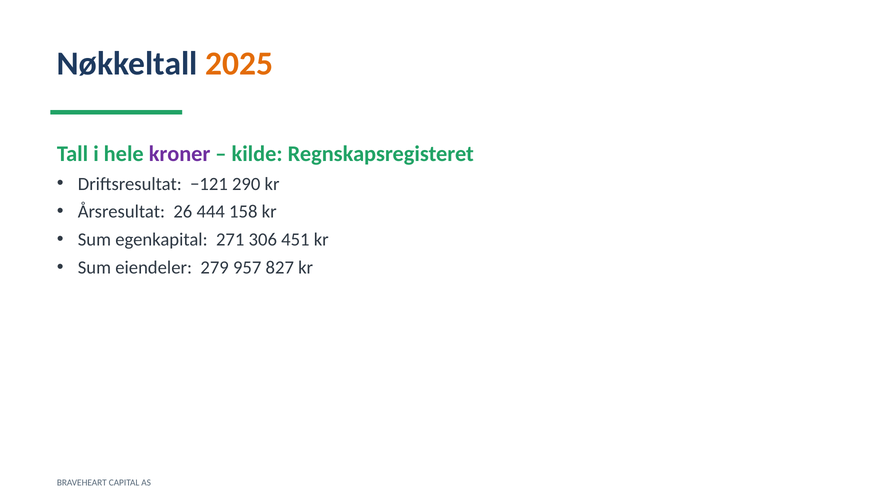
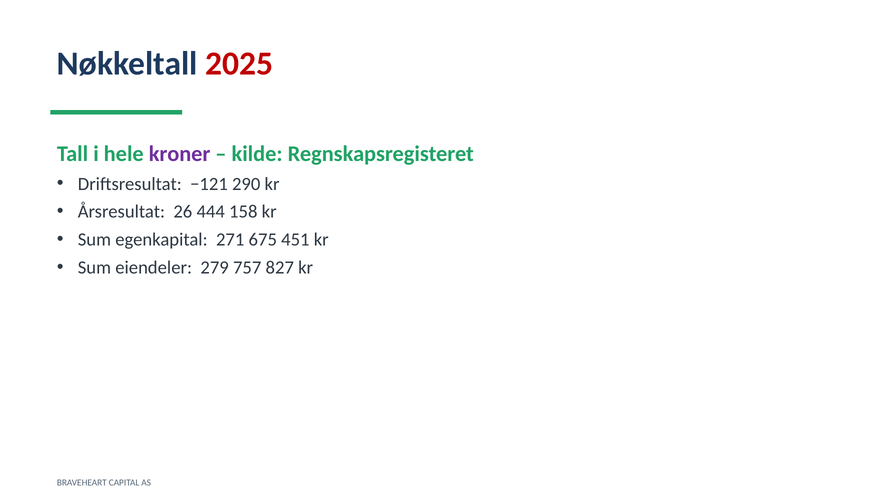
2025 colour: orange -> red
306: 306 -> 675
957: 957 -> 757
